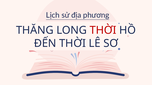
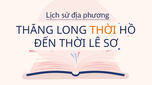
THỜI at (103, 30) colour: red -> orange
